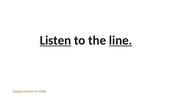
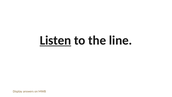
line underline: present -> none
